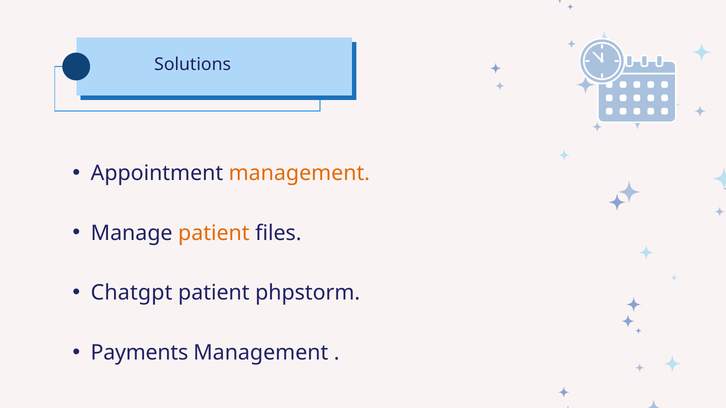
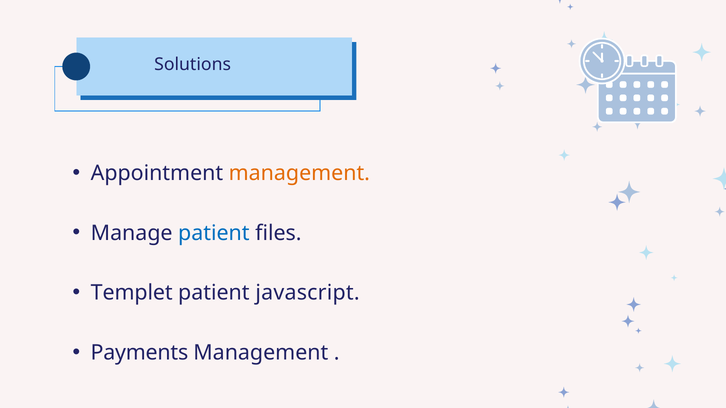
patient at (214, 233) colour: orange -> blue
Chatgpt: Chatgpt -> Templet
phpstorm: phpstorm -> javascript
